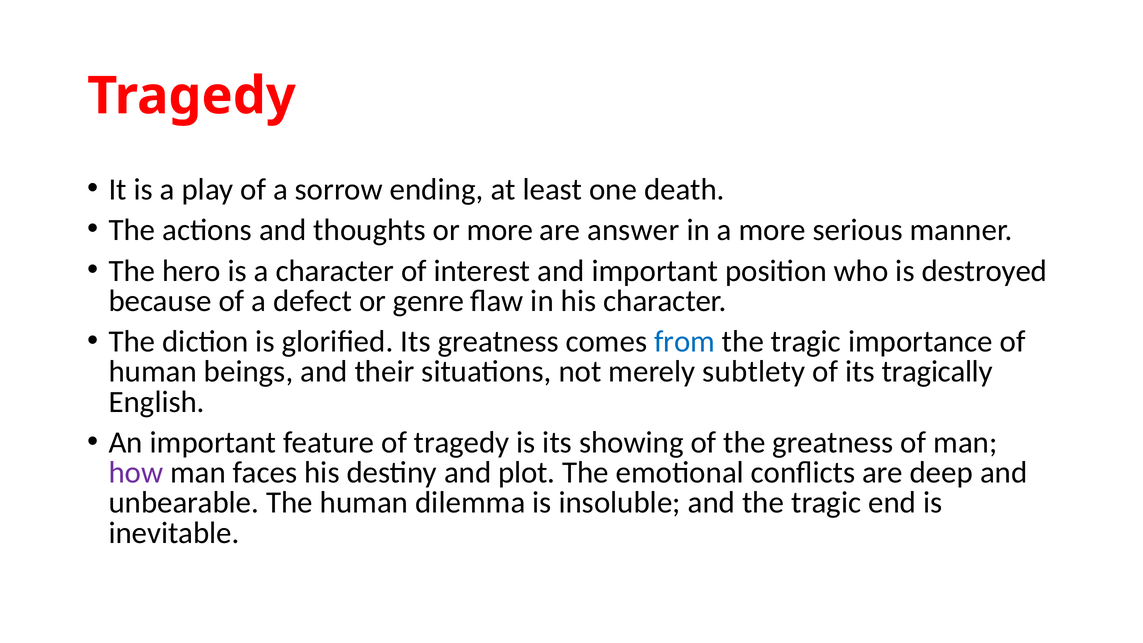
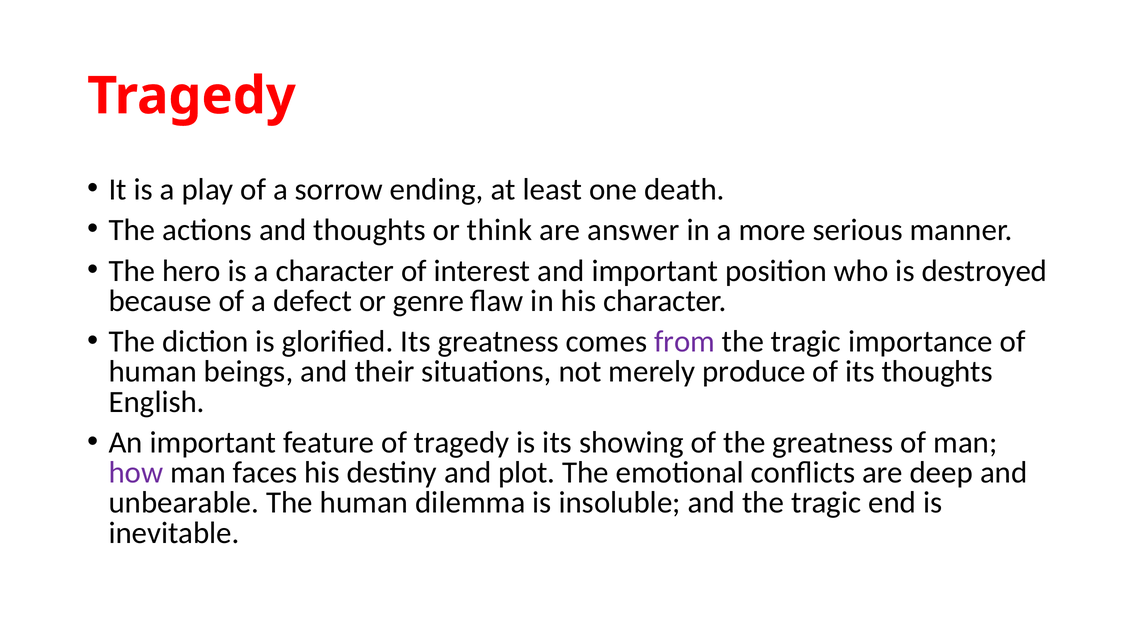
or more: more -> think
from colour: blue -> purple
subtlety: subtlety -> produce
its tragically: tragically -> thoughts
